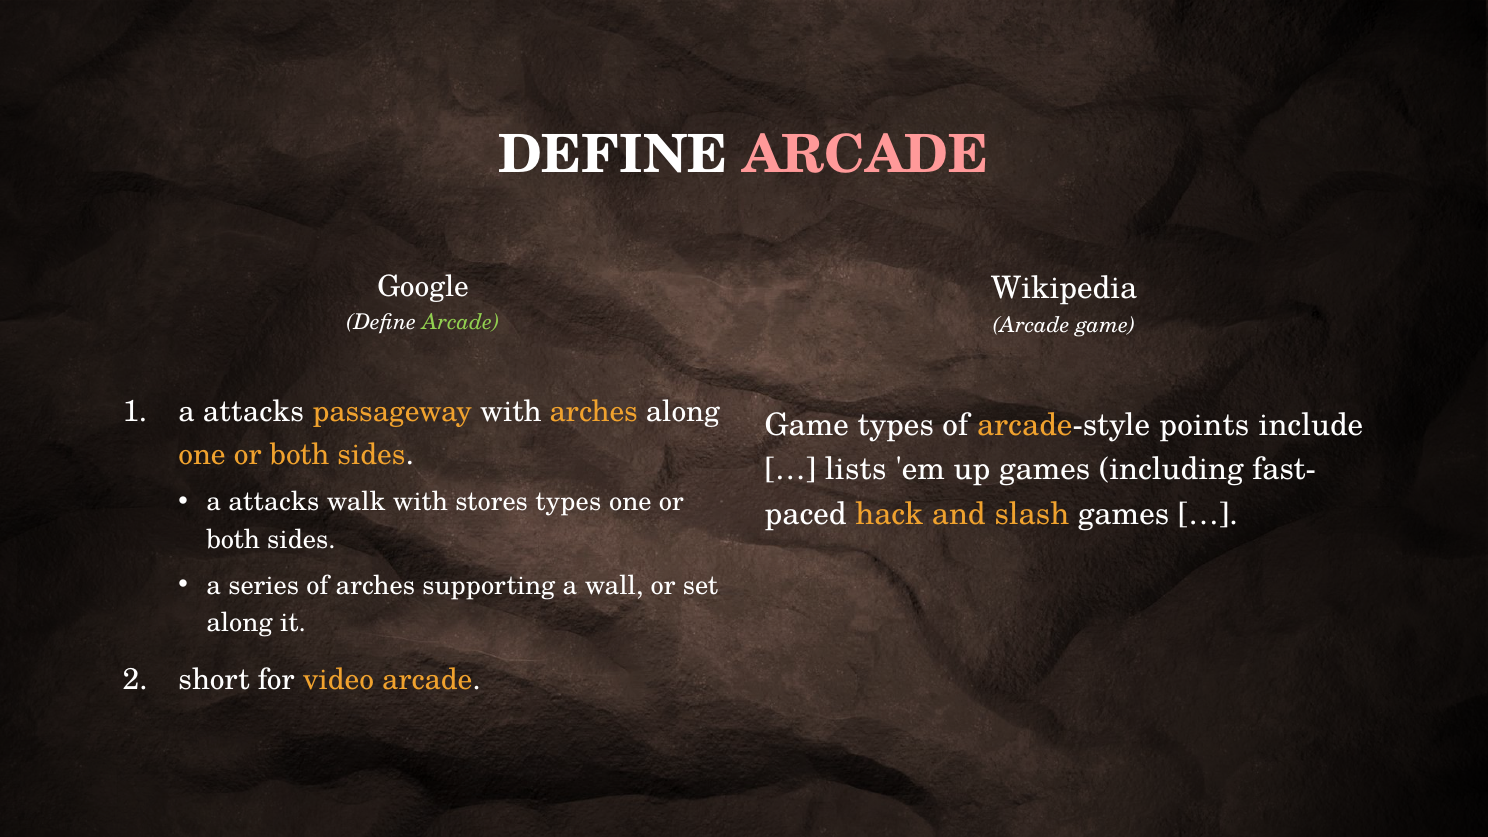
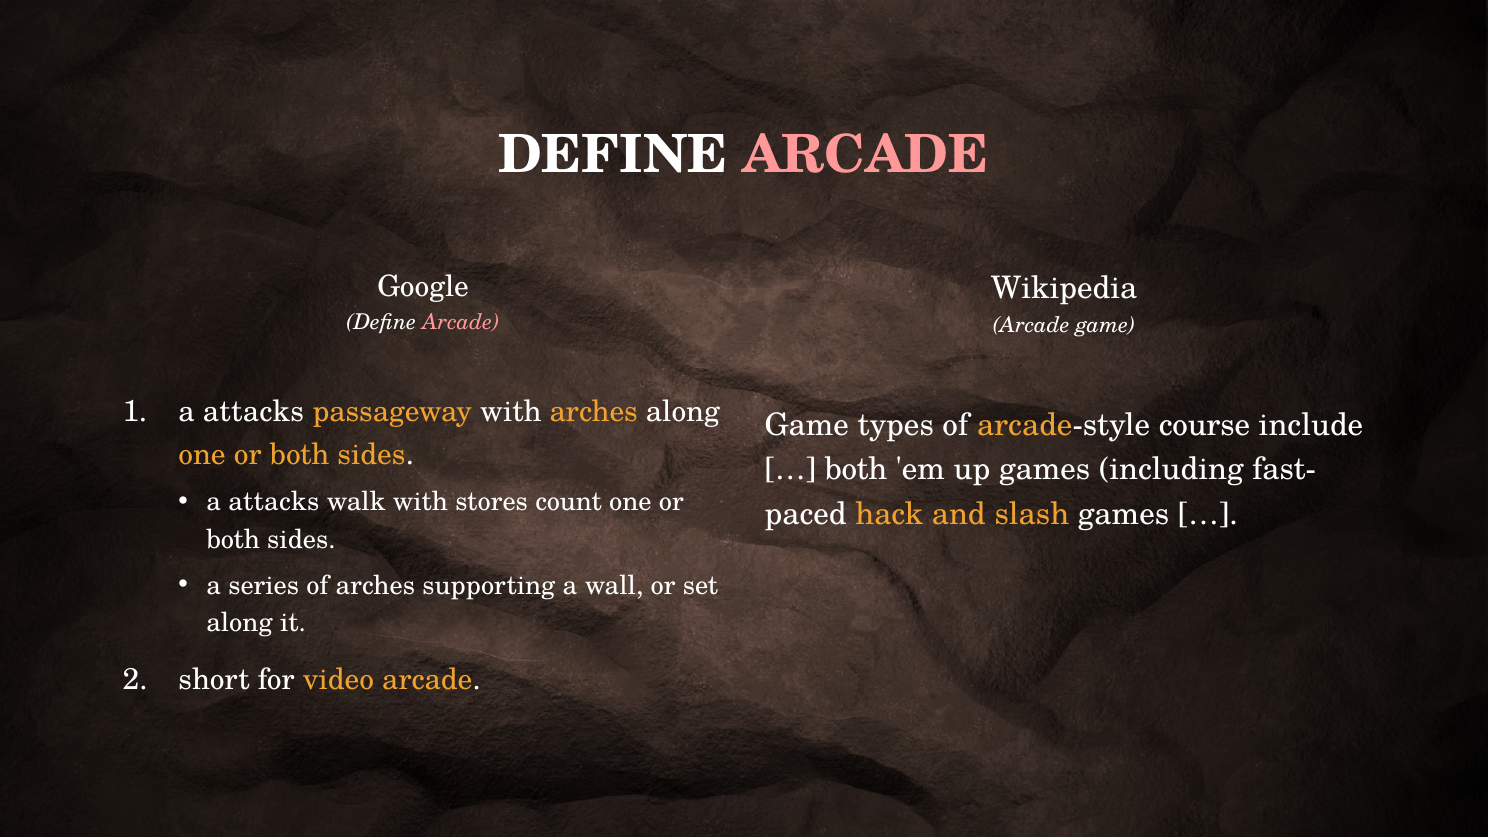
Arcade at (461, 323) colour: light green -> pink
points: points -> course
lists at (856, 470): lists -> both
stores types: types -> count
